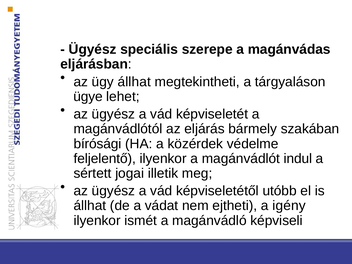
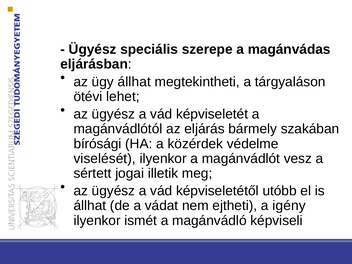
ügye: ügye -> ötévi
feljelentő: feljelentő -> viselését
indul: indul -> vesz
